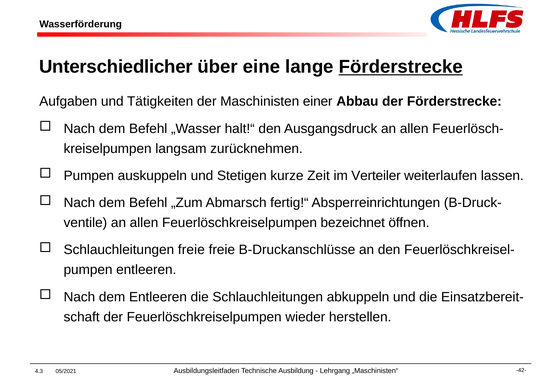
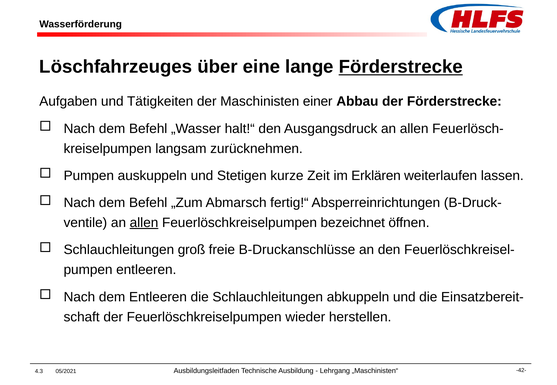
Unterschiedlicher: Unterschiedlicher -> Löschfahrzeuges
Verteiler: Verteiler -> Erklären
allen at (144, 223) underline: none -> present
Schlauchleitungen freie: freie -> groß
